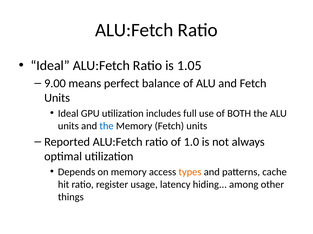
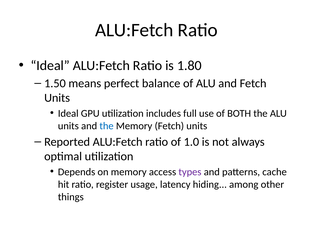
1.05: 1.05 -> 1.80
9.00: 9.00 -> 1.50
types colour: orange -> purple
